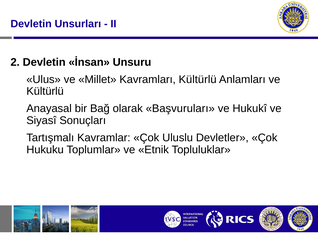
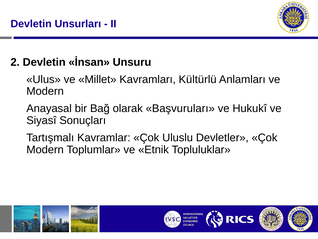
Kültürlü at (45, 91): Kültürlü -> Modern
Hukuku at (45, 149): Hukuku -> Modern
